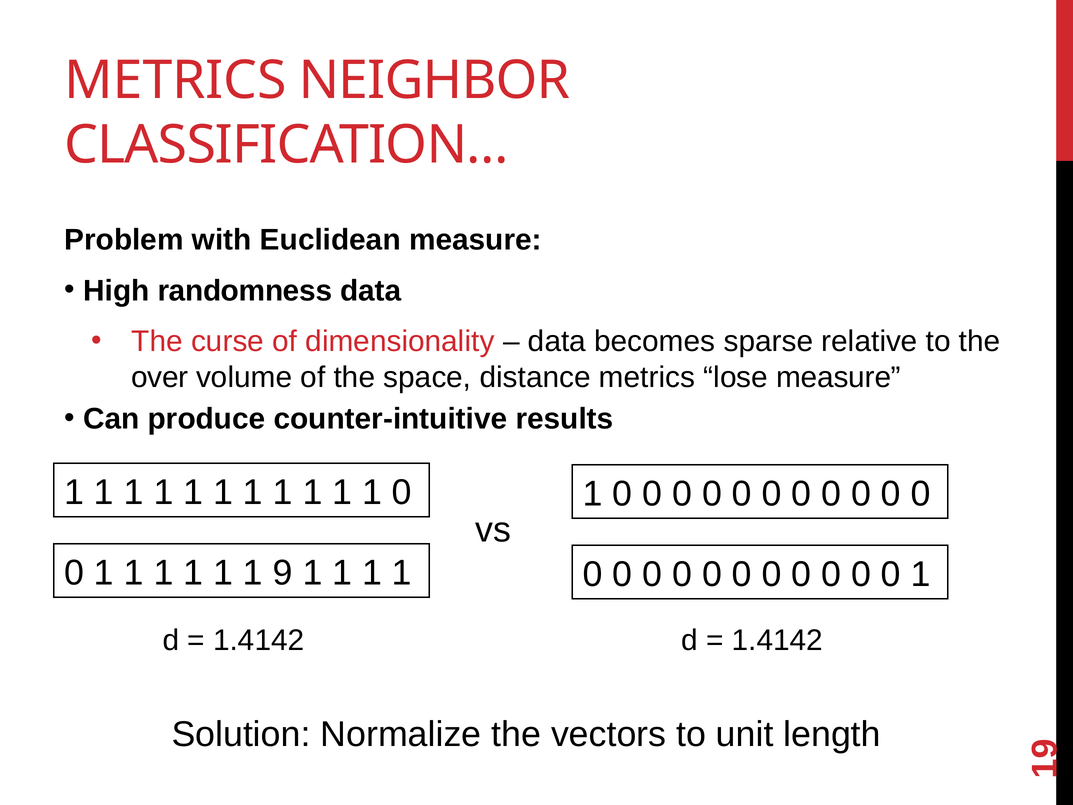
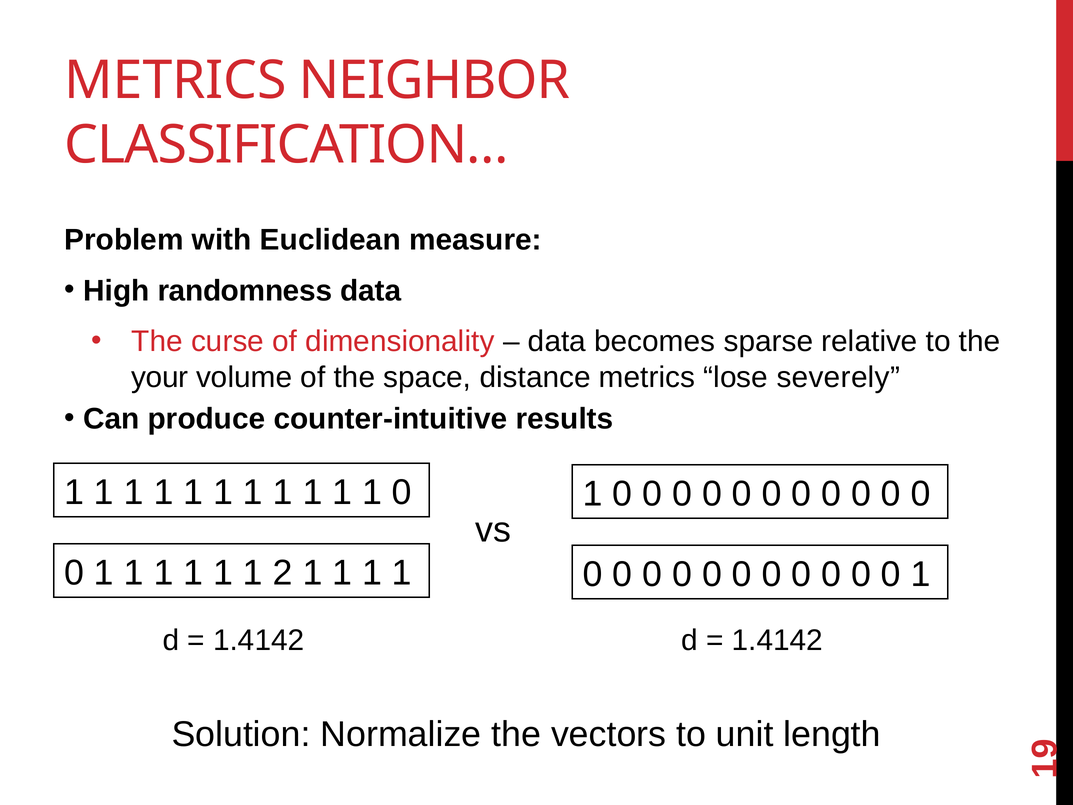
over: over -> your
lose measure: measure -> severely
1 1 9: 9 -> 2
